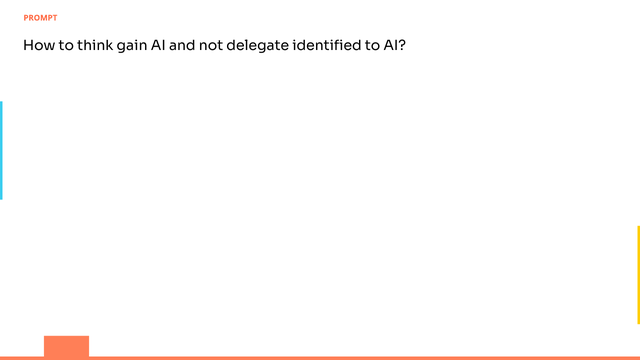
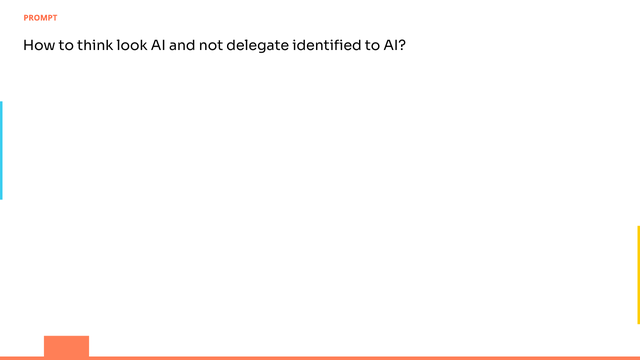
gain: gain -> look
